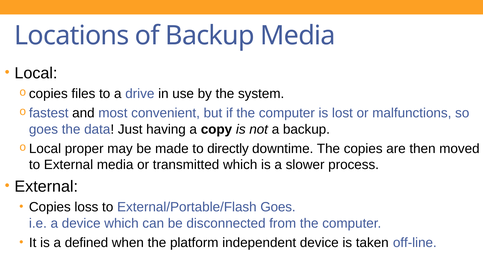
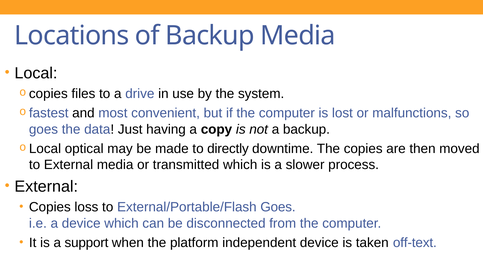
proper: proper -> optical
defined: defined -> support
off-line: off-line -> off-text
